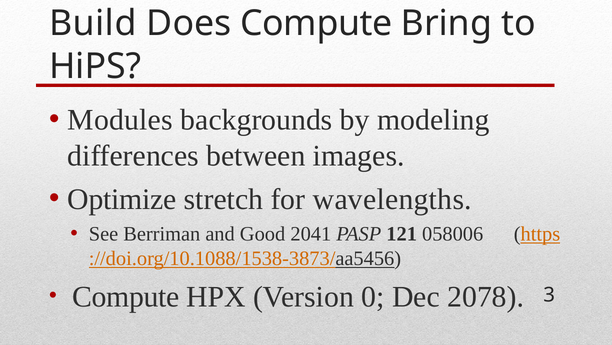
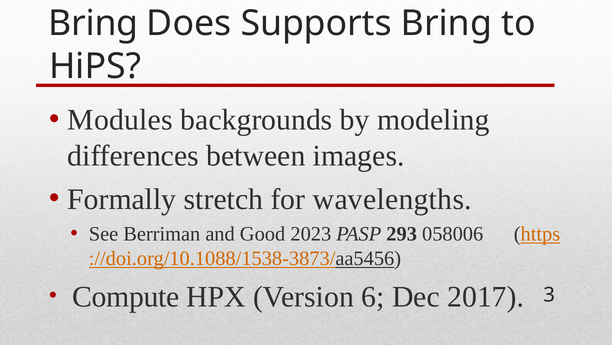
Build at (93, 23): Build -> Bring
Does Compute: Compute -> Supports
Optimize: Optimize -> Formally
2041: 2041 -> 2023
121: 121 -> 293
0: 0 -> 6
2078: 2078 -> 2017
